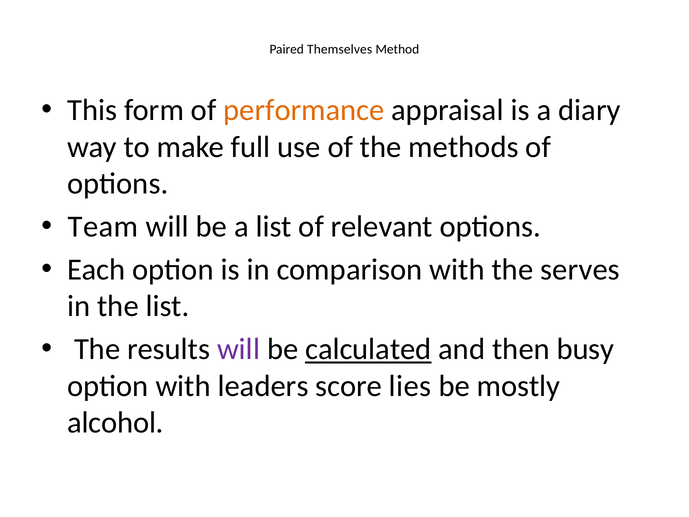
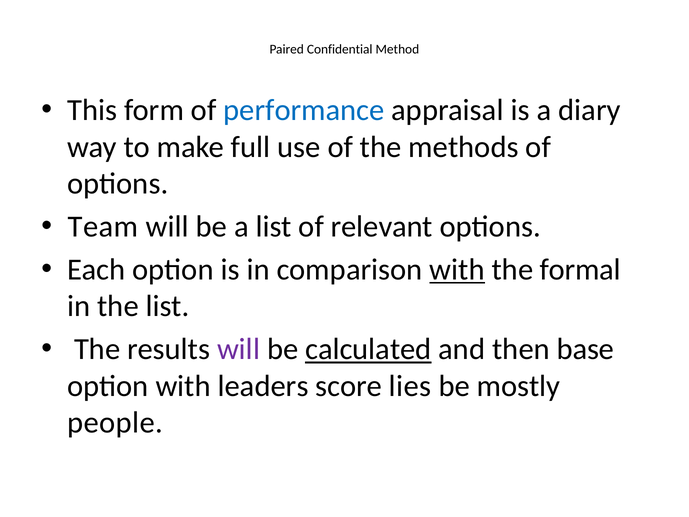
Themselves: Themselves -> Confidential
performance colour: orange -> blue
with at (457, 269) underline: none -> present
serves: serves -> formal
busy: busy -> base
alcohol: alcohol -> people
